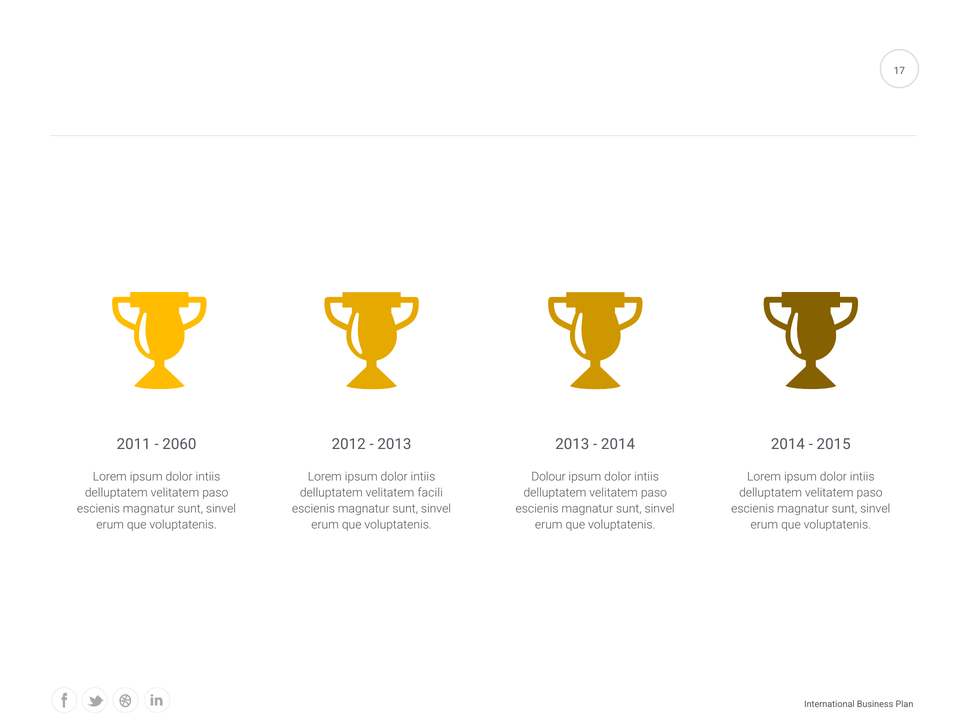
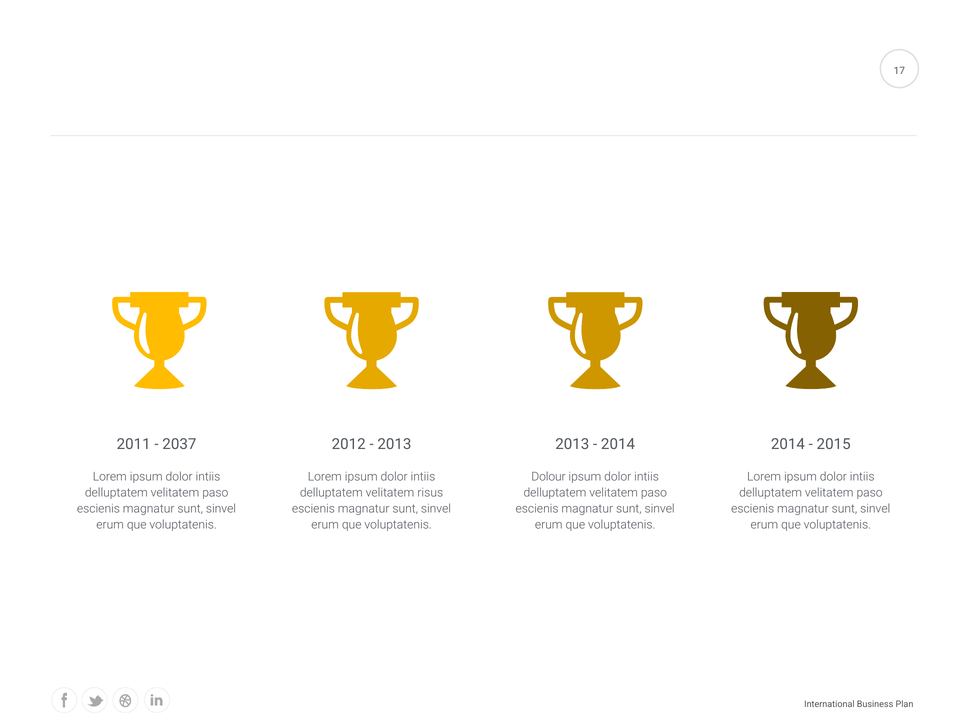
2060: 2060 -> 2037
facili: facili -> risus
